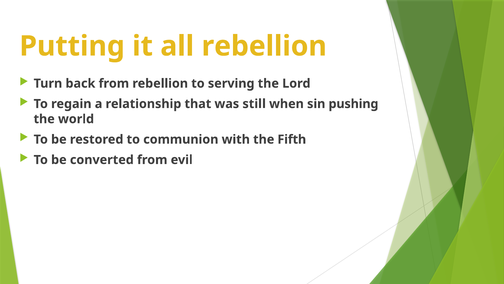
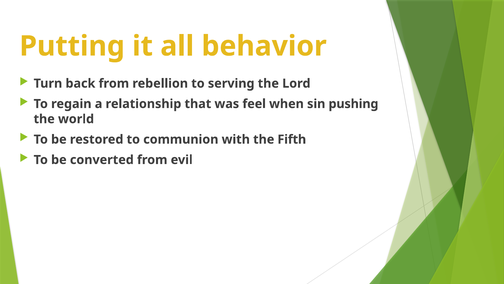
all rebellion: rebellion -> behavior
still: still -> feel
